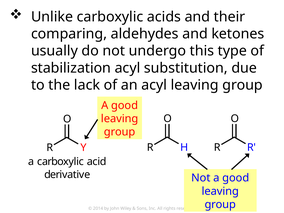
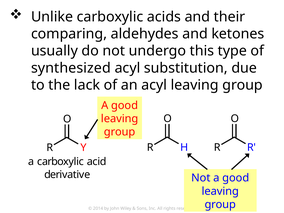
stabilization: stabilization -> synthesized
